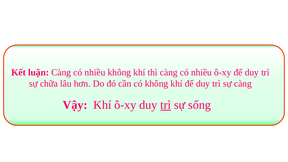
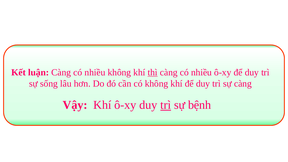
thì underline: none -> present
chữa: chữa -> sống
sống: sống -> bệnh
